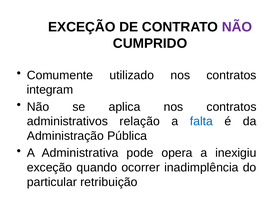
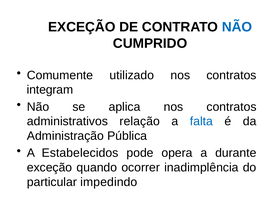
NÃO at (237, 27) colour: purple -> blue
Administrativa: Administrativa -> Estabelecidos
inexigiu: inexigiu -> durante
retribuição: retribuição -> impedindo
